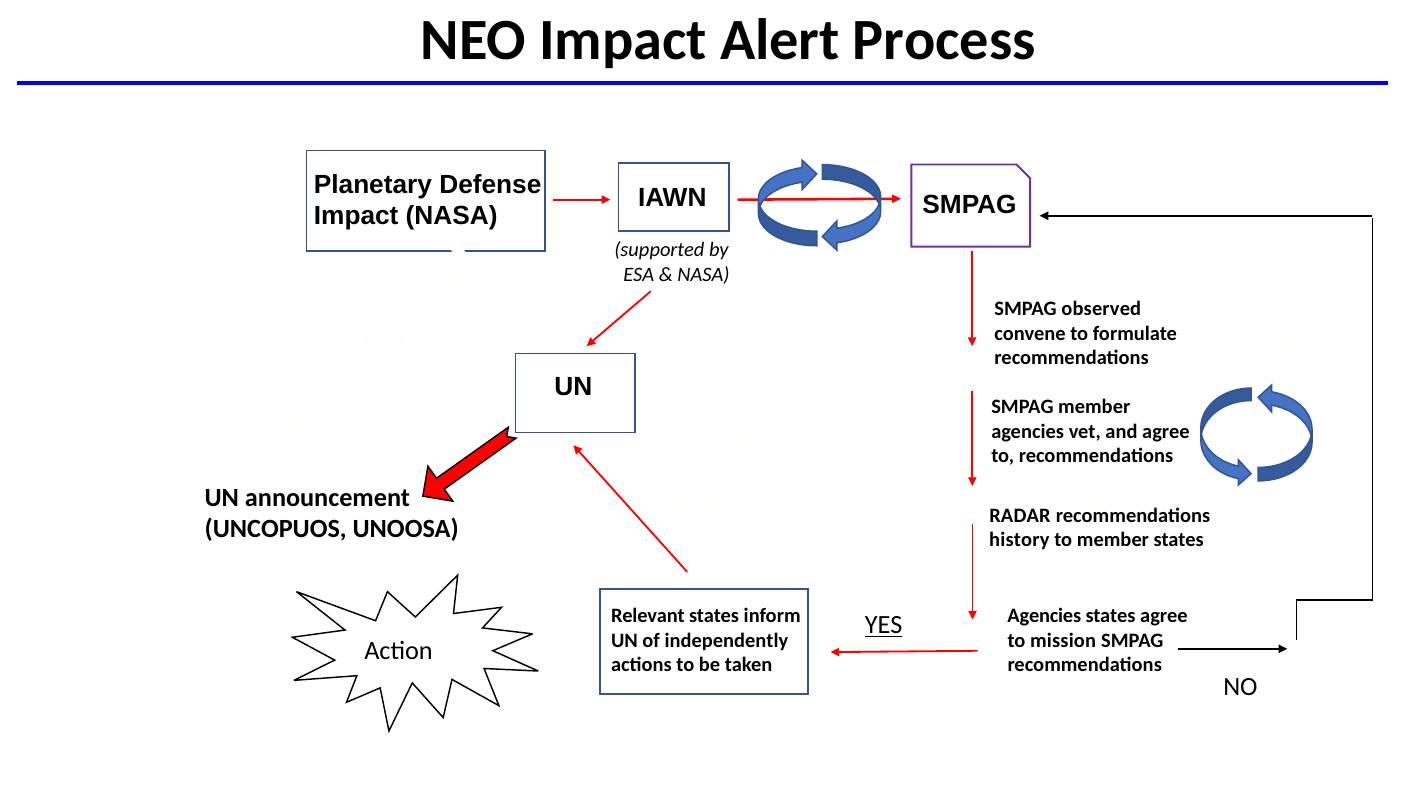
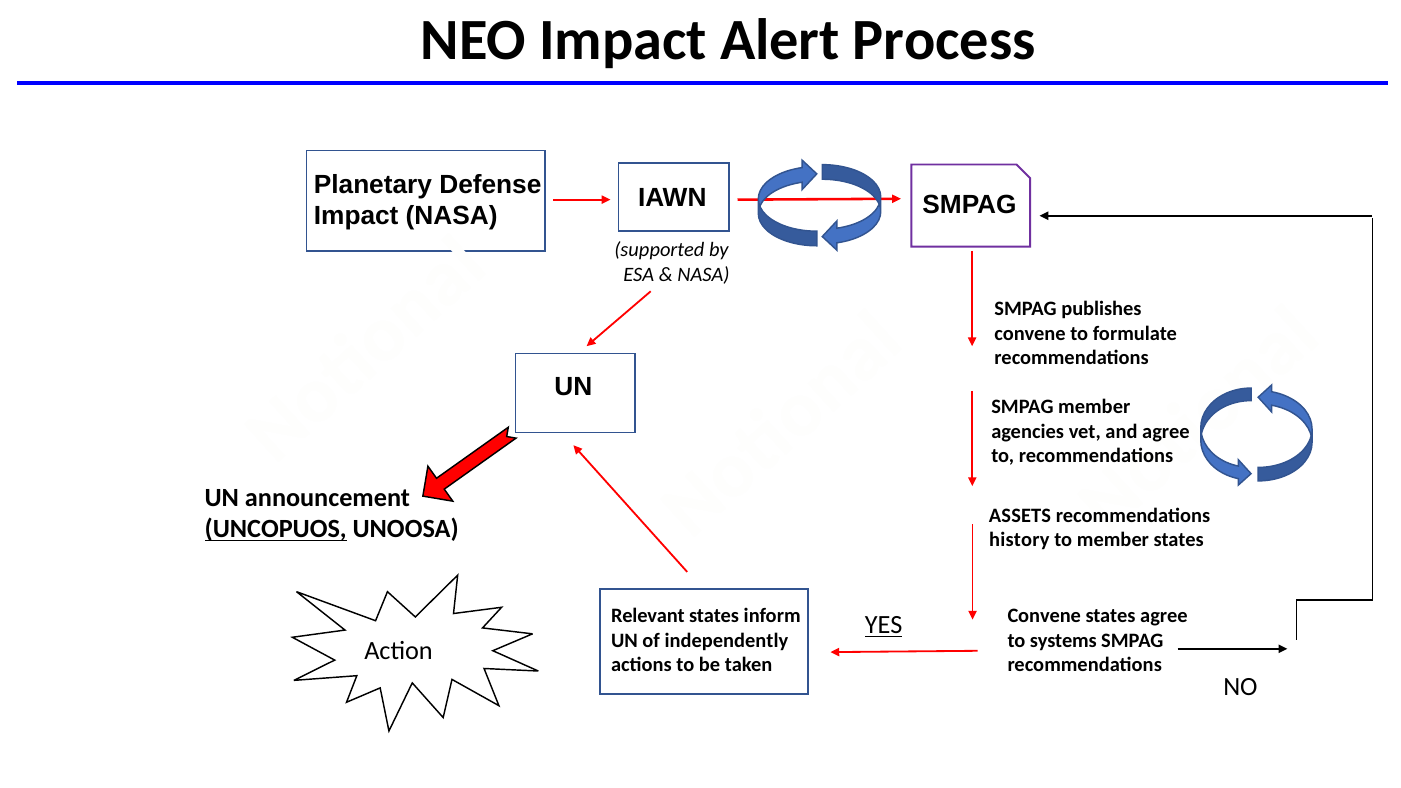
observed: observed -> publishes
RADAR: RADAR -> ASSETS
UNCOPUOS underline: none -> present
Agencies at (1044, 616): Agencies -> Convene
mission: mission -> systems
